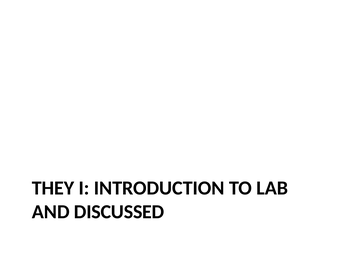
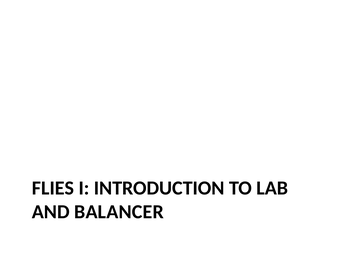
THEY: THEY -> FLIES
DISCUSSED: DISCUSSED -> BALANCER
